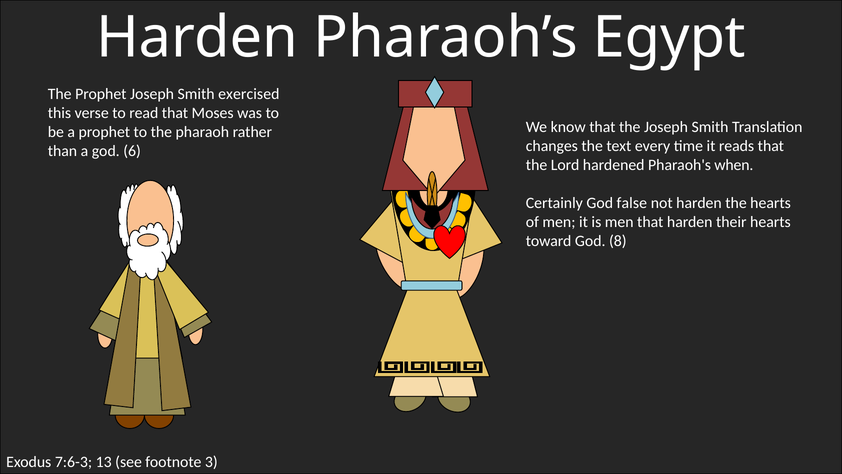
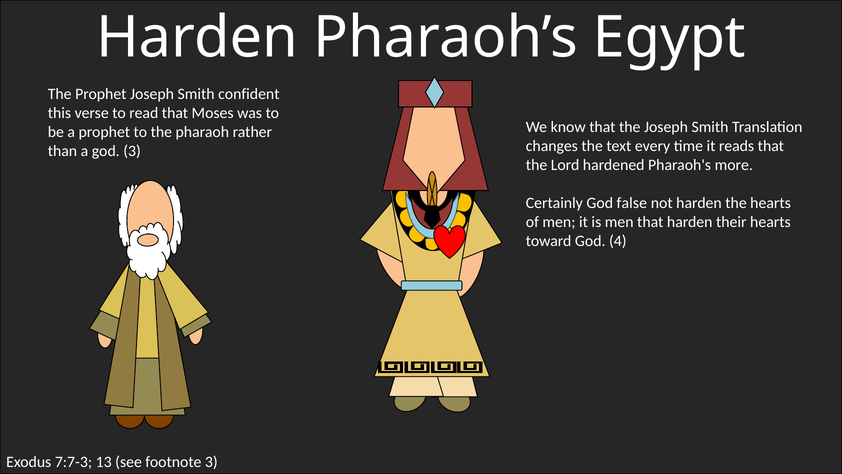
exercised: exercised -> confident
god 6: 6 -> 3
when: when -> more
8: 8 -> 4
7:6-3: 7:6-3 -> 7:7-3
